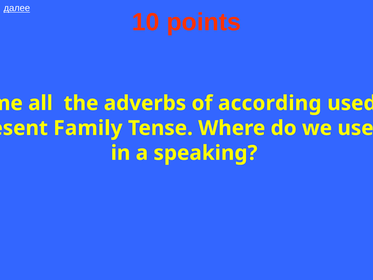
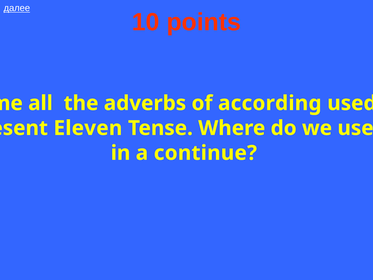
Family: Family -> Eleven
speaking: speaking -> continue
